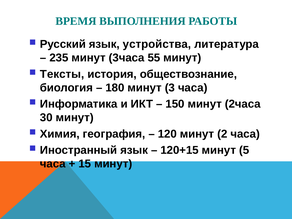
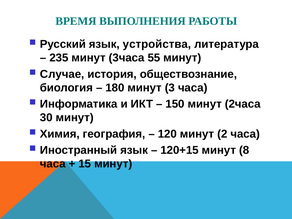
Тексты: Тексты -> Случaе
5: 5 -> 8
